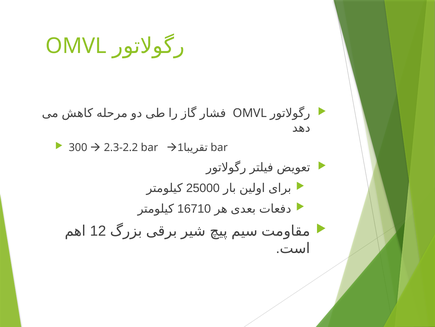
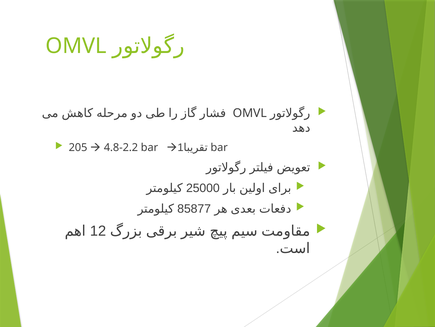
300: 300 -> 205
2.3-2.2: 2.3-2.2 -> 4.8-2.2
16710: 16710 -> 85877
